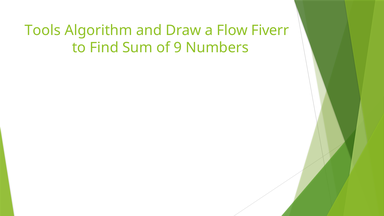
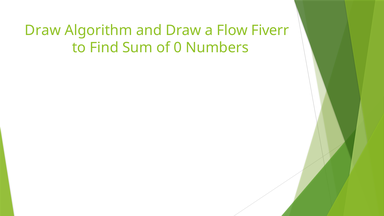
Tools at (43, 30): Tools -> Draw
9: 9 -> 0
